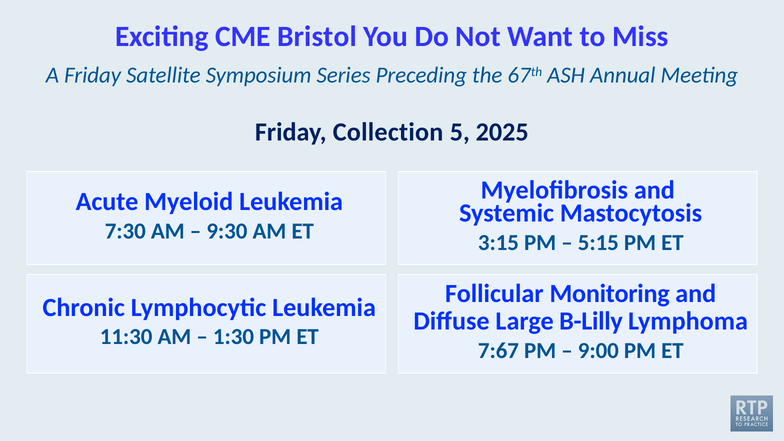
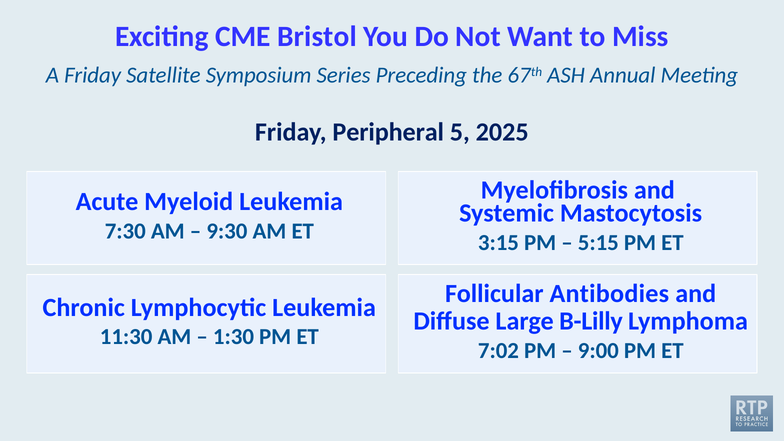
Collection: Collection -> Peripheral
Monitoring: Monitoring -> Antibodies
7:67: 7:67 -> 7:02
